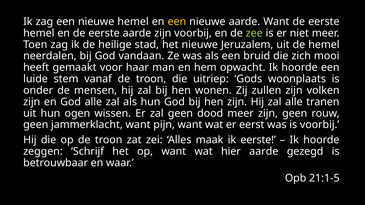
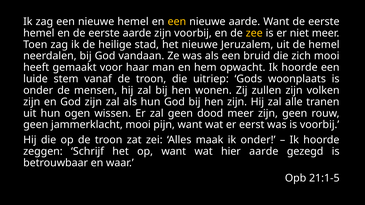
zee colour: light green -> yellow
God alle: alle -> zijn
jammerklacht want: want -> mooi
ik eerste: eerste -> onder
